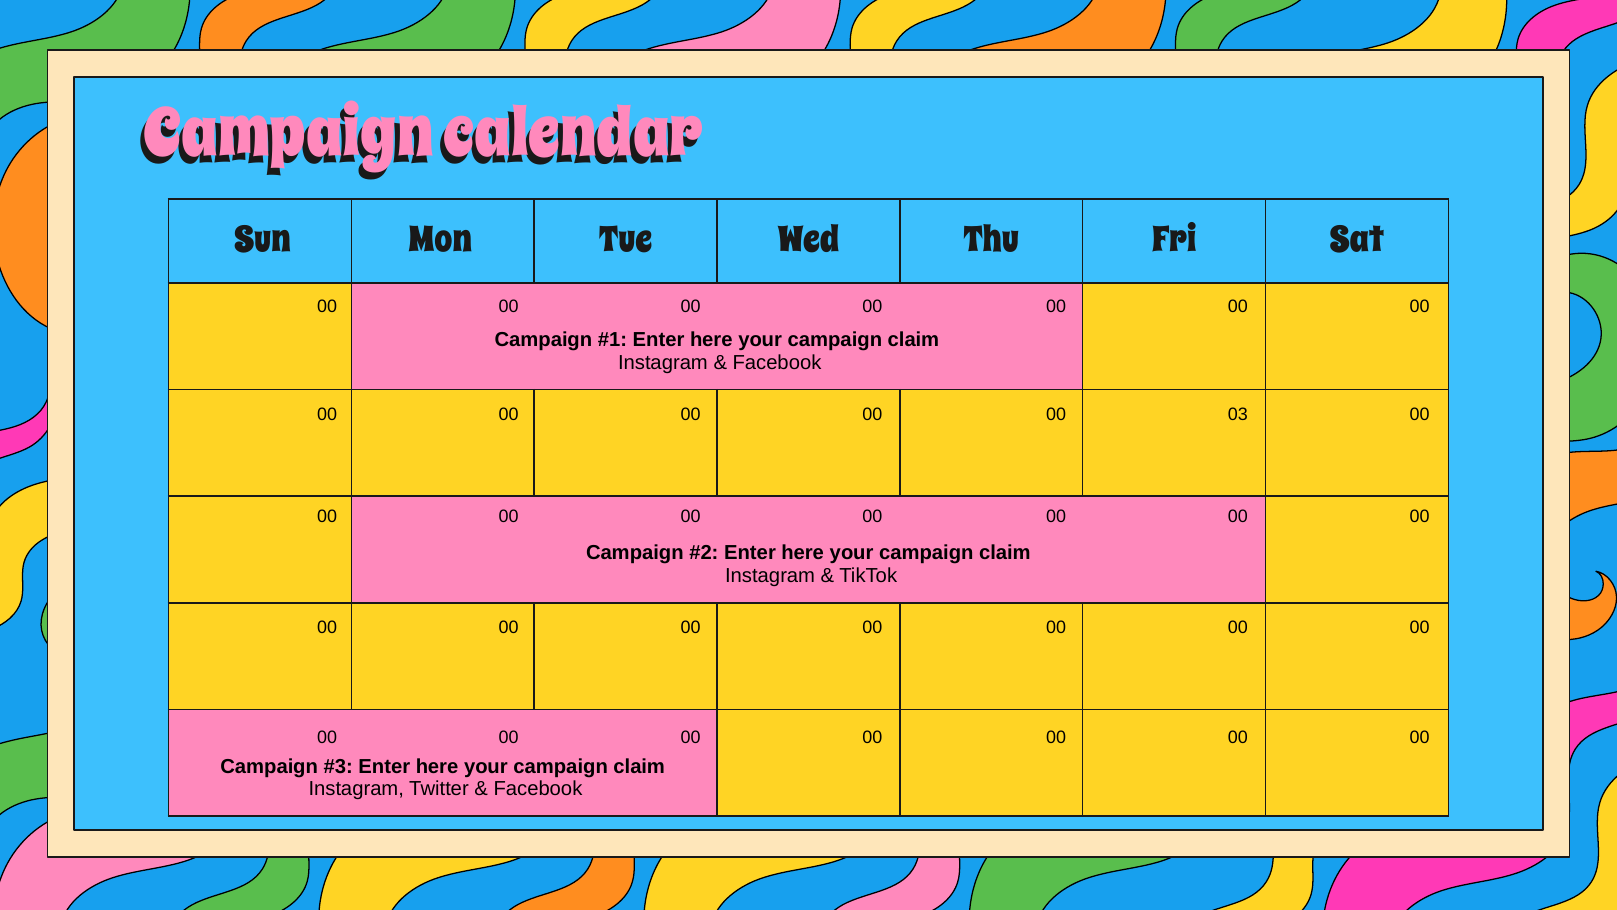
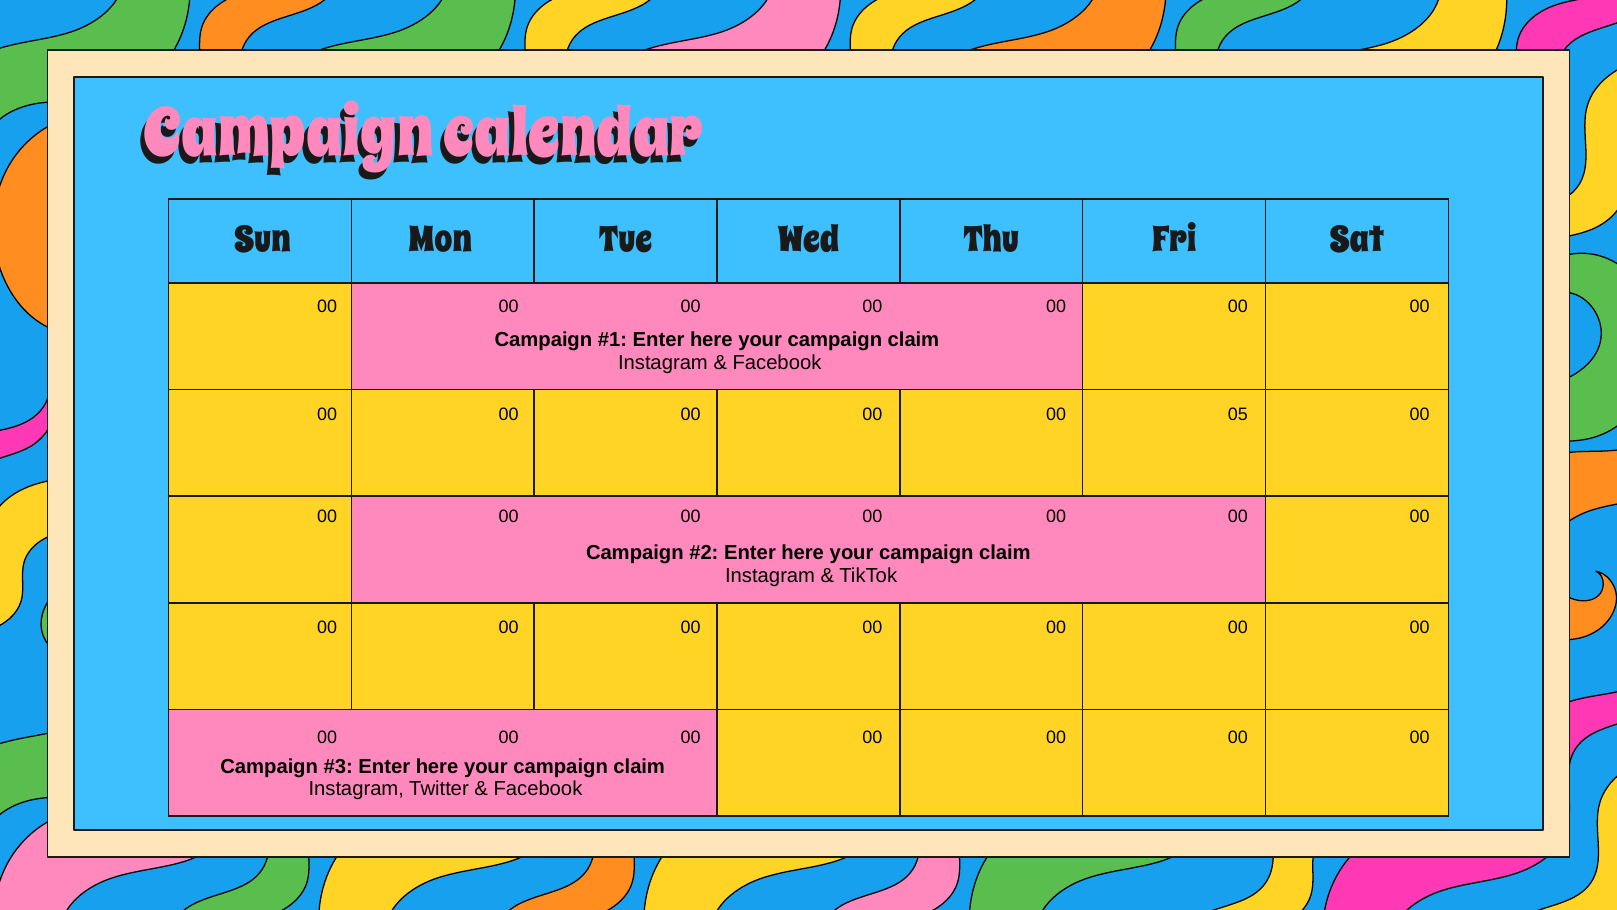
03: 03 -> 05
